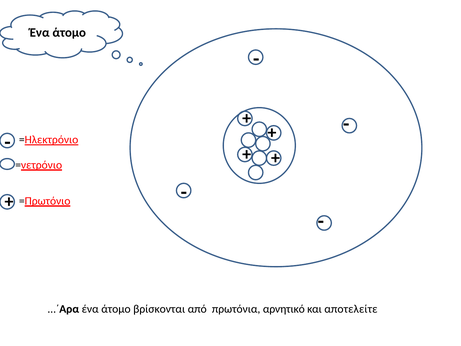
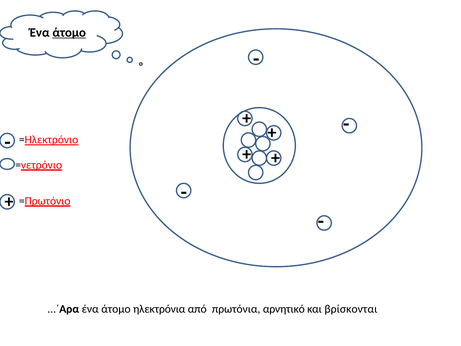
άτομο at (69, 32) underline: none -> present
βρίσκονται: βρίσκονται -> ηλεκτρόνια
αποτελείτε: αποτελείτε -> βρίσκονται
